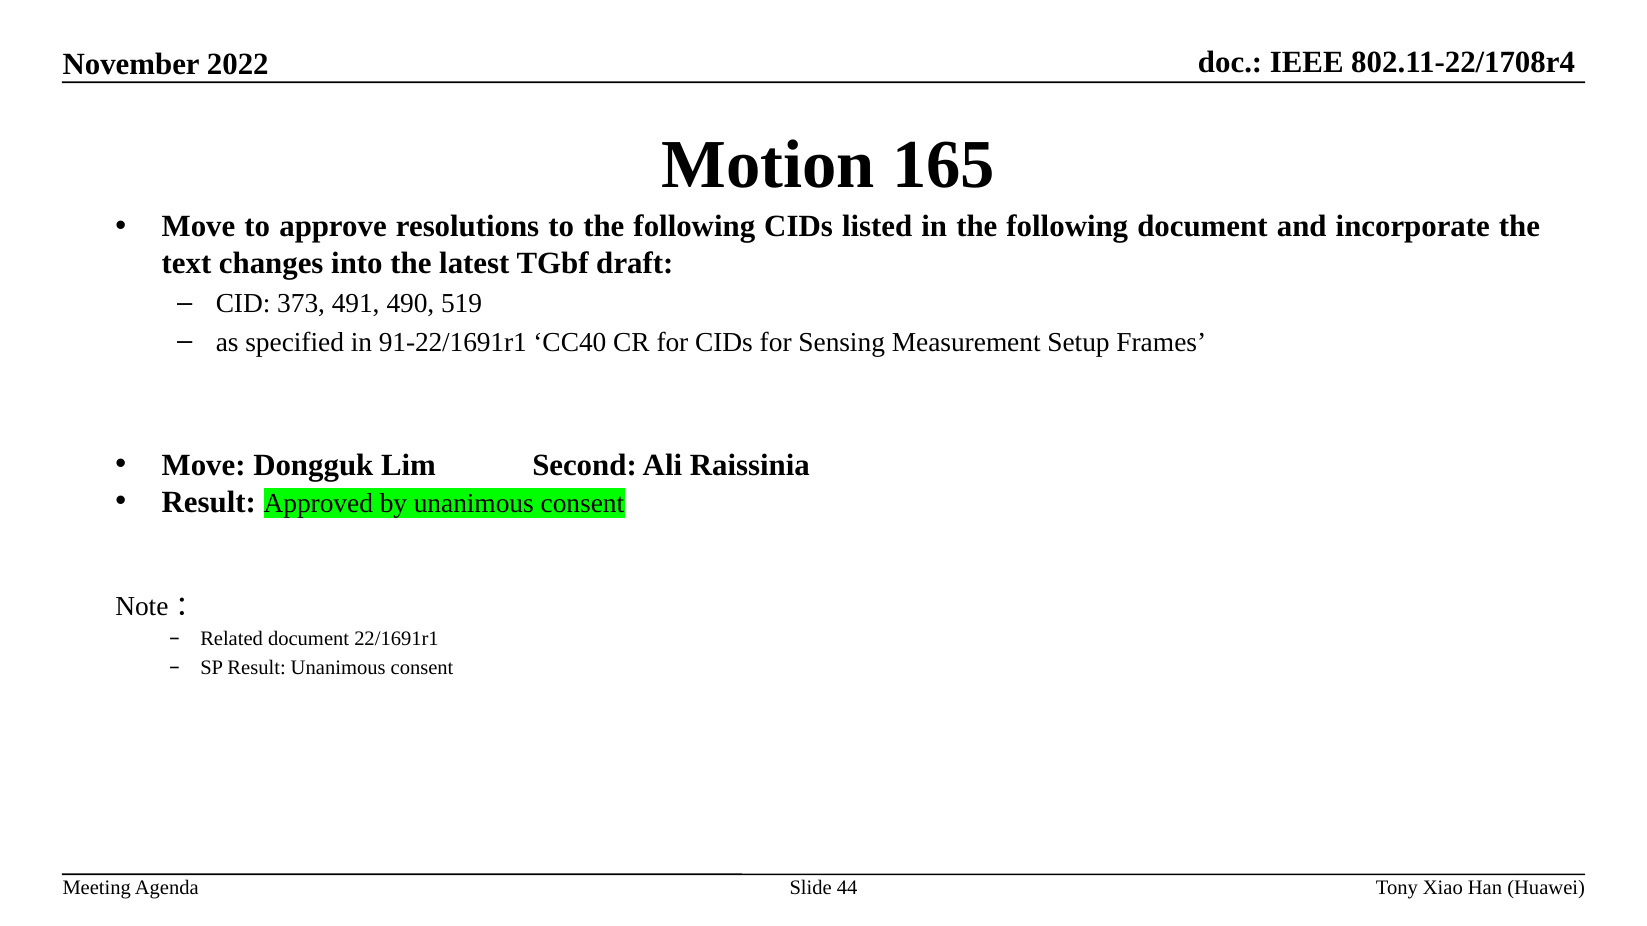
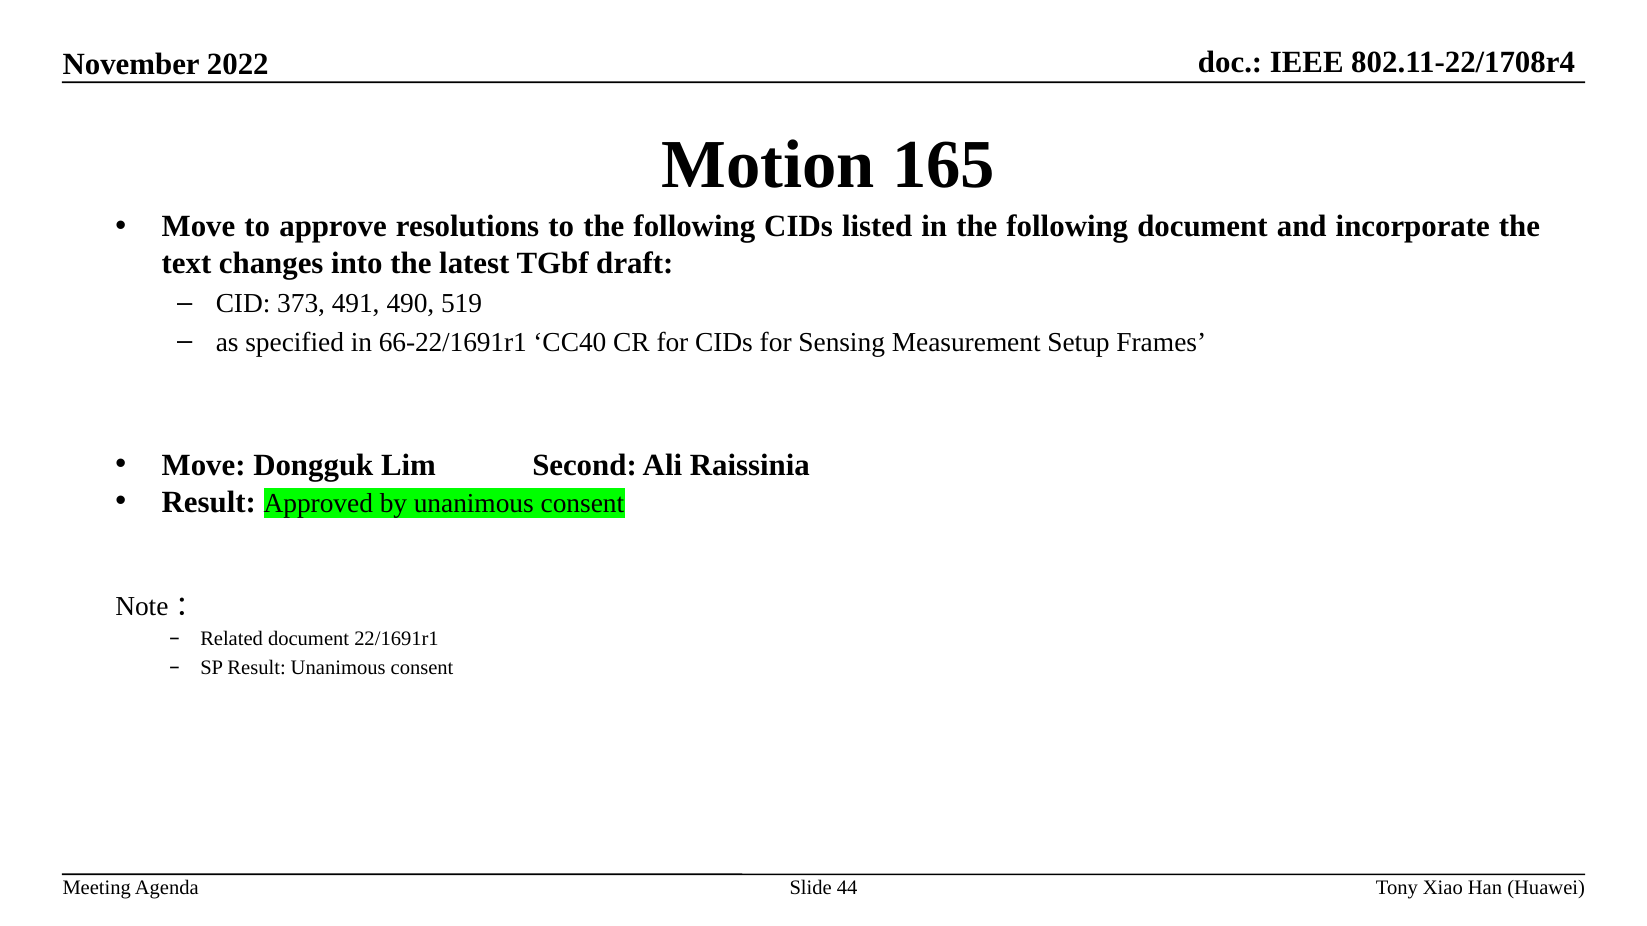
91-22/1691r1: 91-22/1691r1 -> 66-22/1691r1
